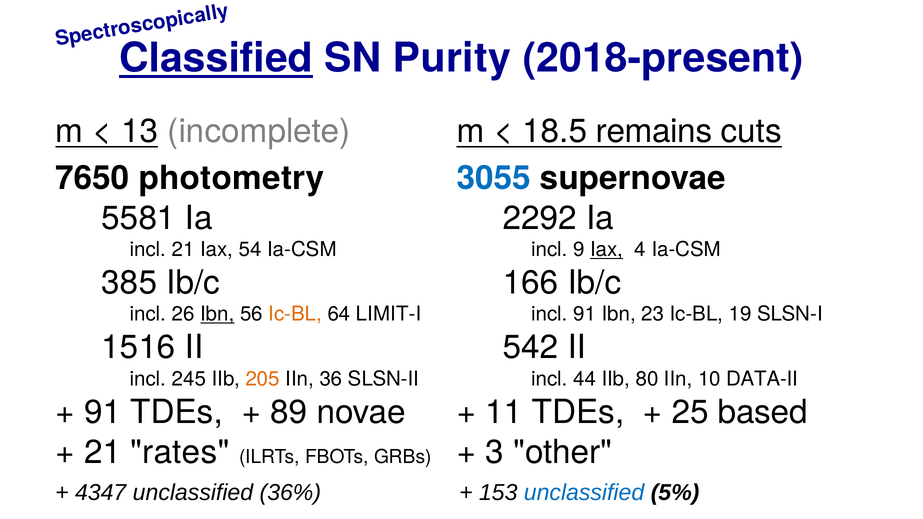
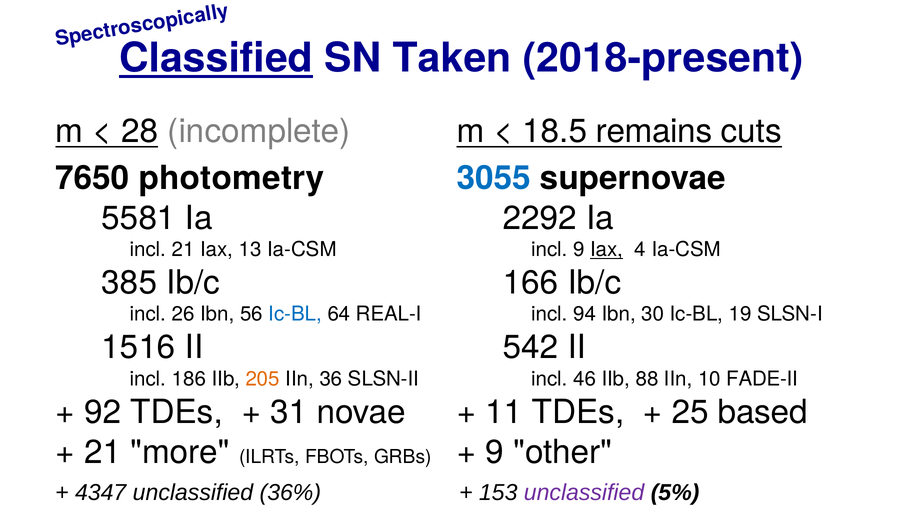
Purity: Purity -> Taken
13: 13 -> 28
54: 54 -> 13
Ibn at (217, 314) underline: present -> none
Ic-BL at (295, 314) colour: orange -> blue
LIMIT-I: LIMIT-I -> REAL-I
incl 91: 91 -> 94
23: 23 -> 30
245: 245 -> 186
44: 44 -> 46
80: 80 -> 88
DATA-II: DATA-II -> FADE-II
91 at (103, 412): 91 -> 92
89: 89 -> 31
rates: rates -> more
3 at (495, 452): 3 -> 9
unclassified at (584, 493) colour: blue -> purple
